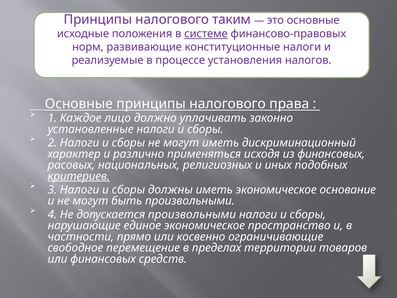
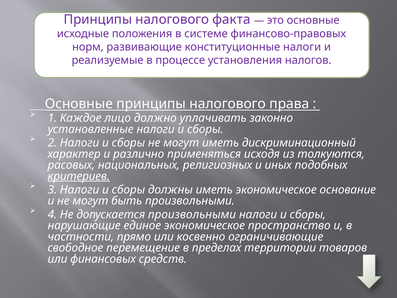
таким: таким -> факта
системе underline: present -> none
из финансовых: финансовых -> толкуются
